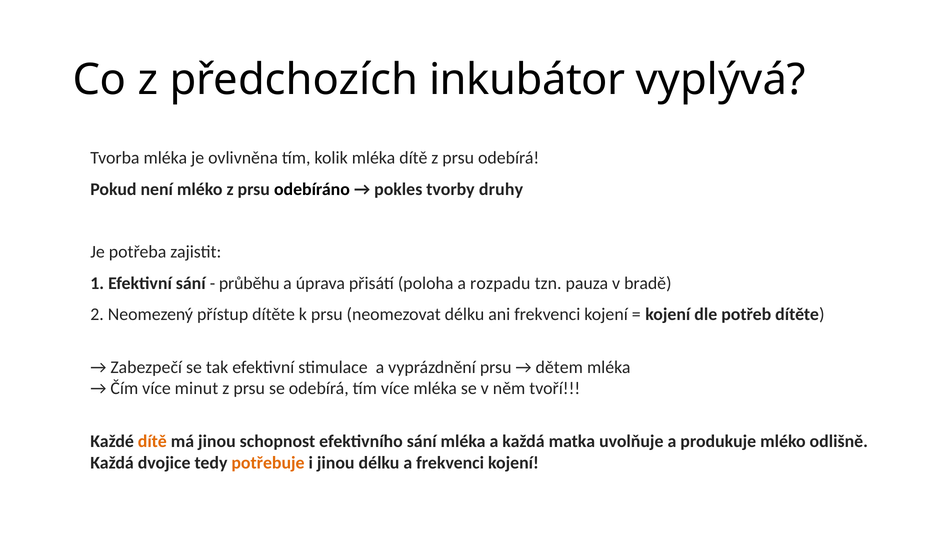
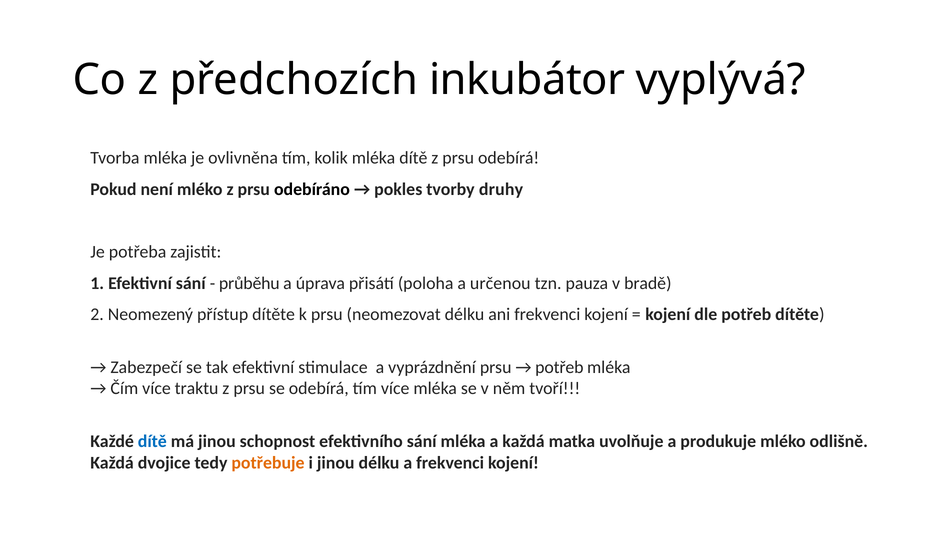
rozpadu: rozpadu -> určenou
dětem at (559, 367): dětem -> potřeb
minut: minut -> traktu
dítě at (152, 441) colour: orange -> blue
